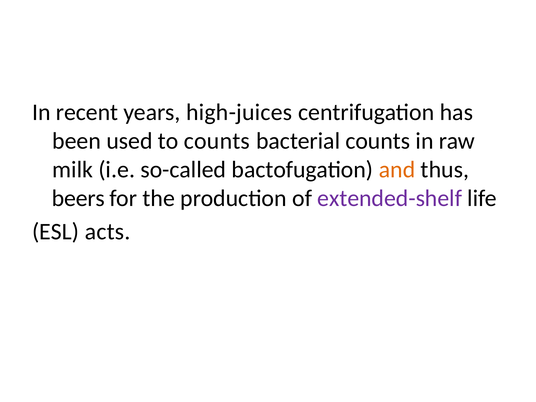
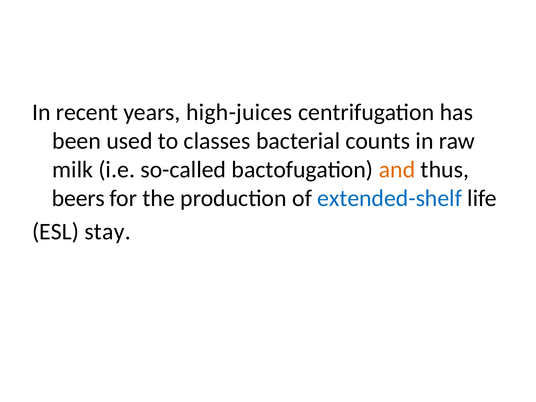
to counts: counts -> classes
extended-shelf colour: purple -> blue
acts: acts -> stay
